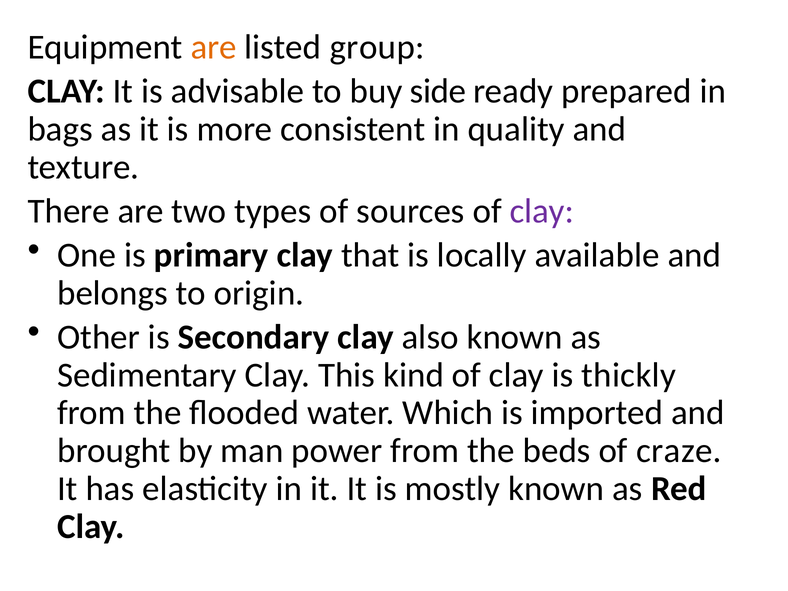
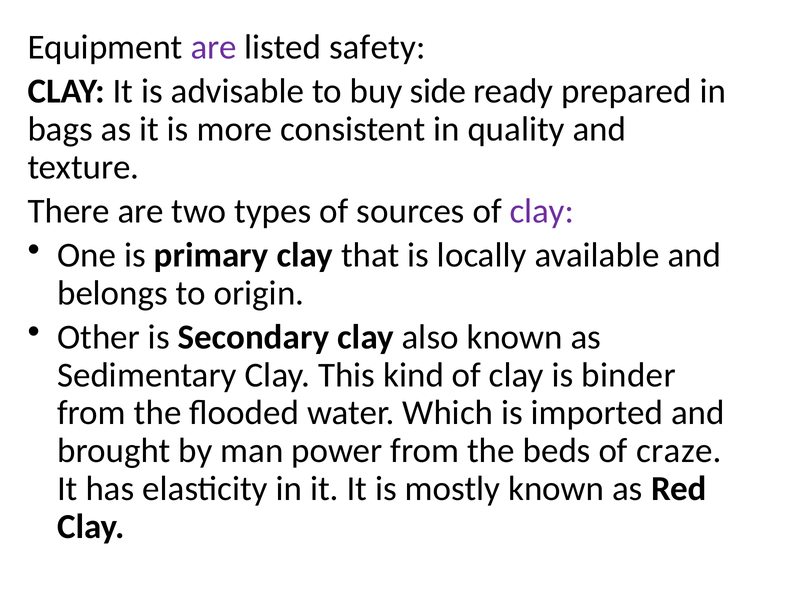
are at (214, 47) colour: orange -> purple
group: group -> safety
thickly: thickly -> binder
